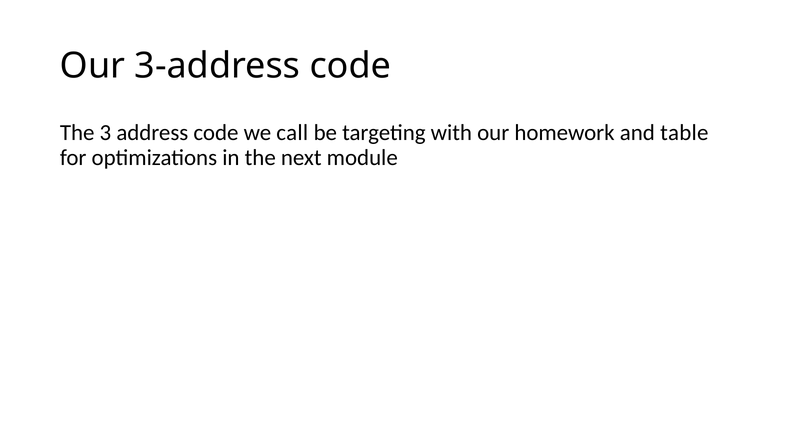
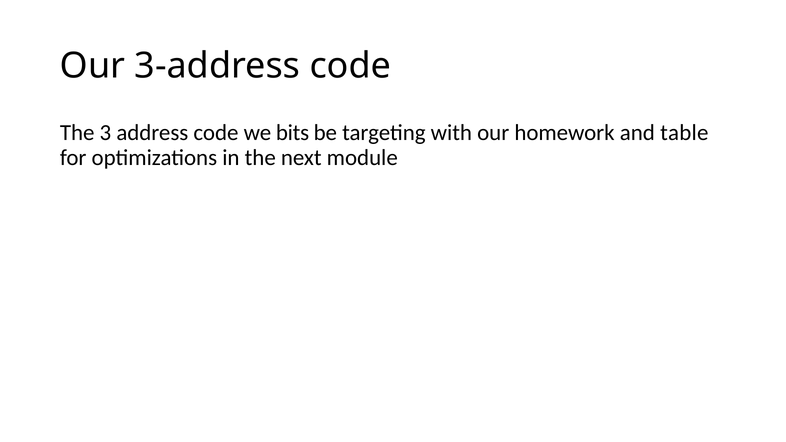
call: call -> bits
